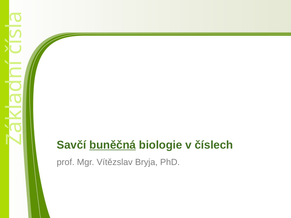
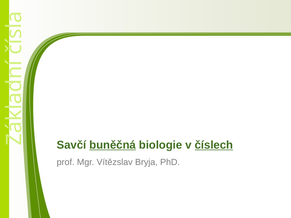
číslech underline: none -> present
